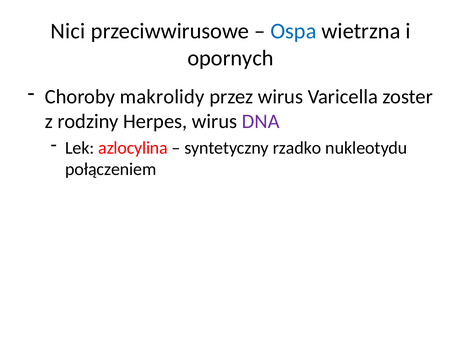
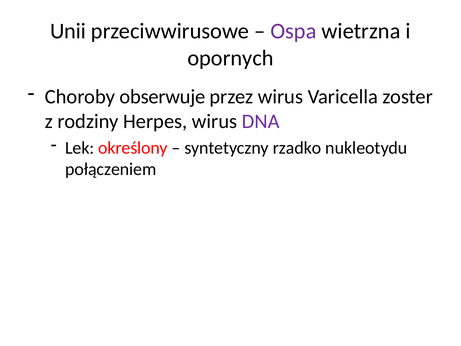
Nici: Nici -> Unii
Ospa colour: blue -> purple
makrolidy: makrolidy -> obserwuje
azlocylina: azlocylina -> określony
